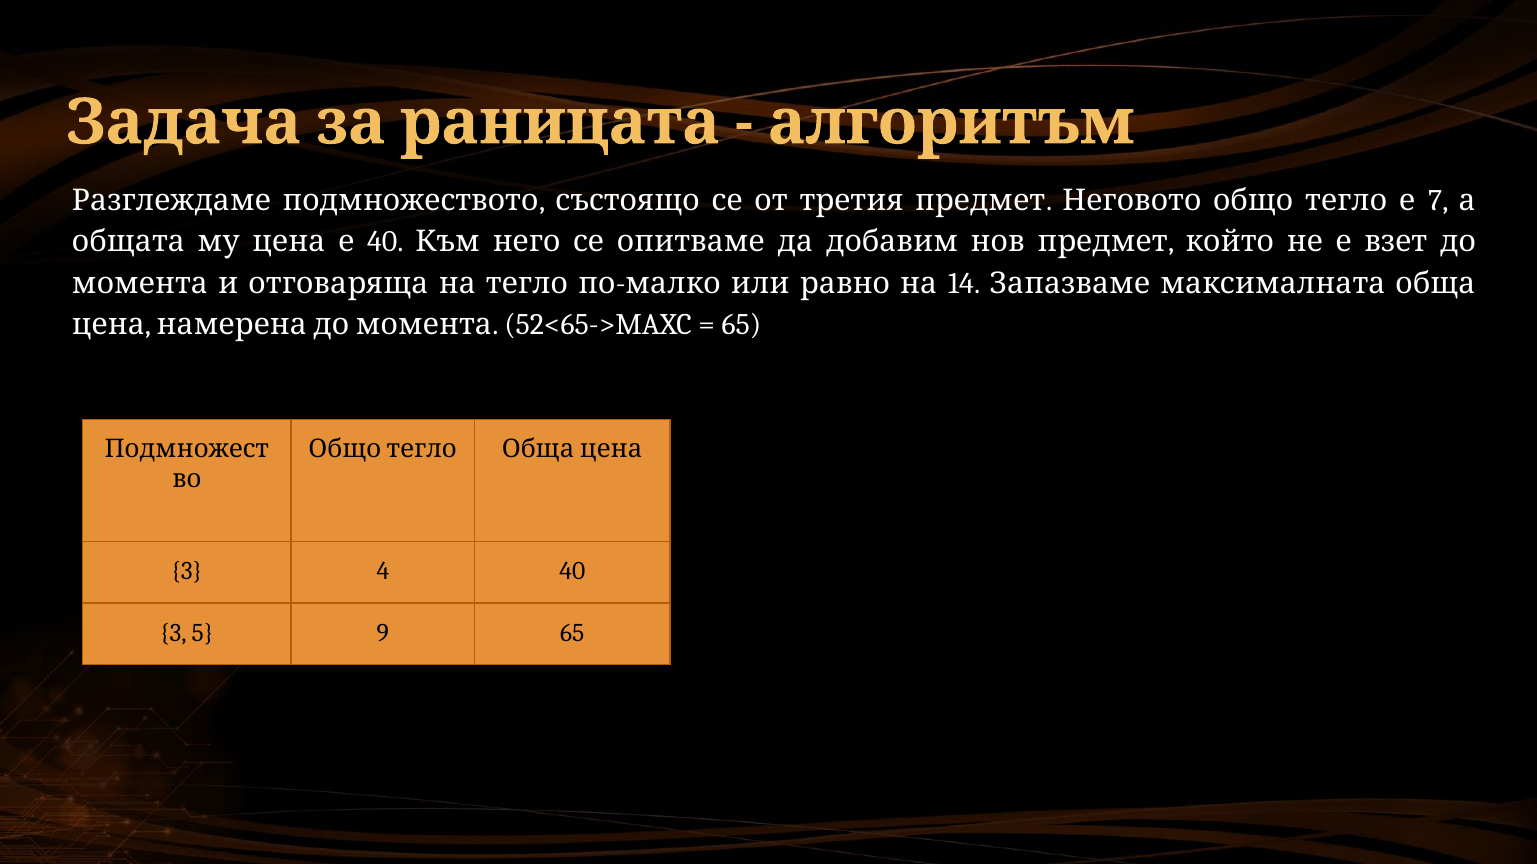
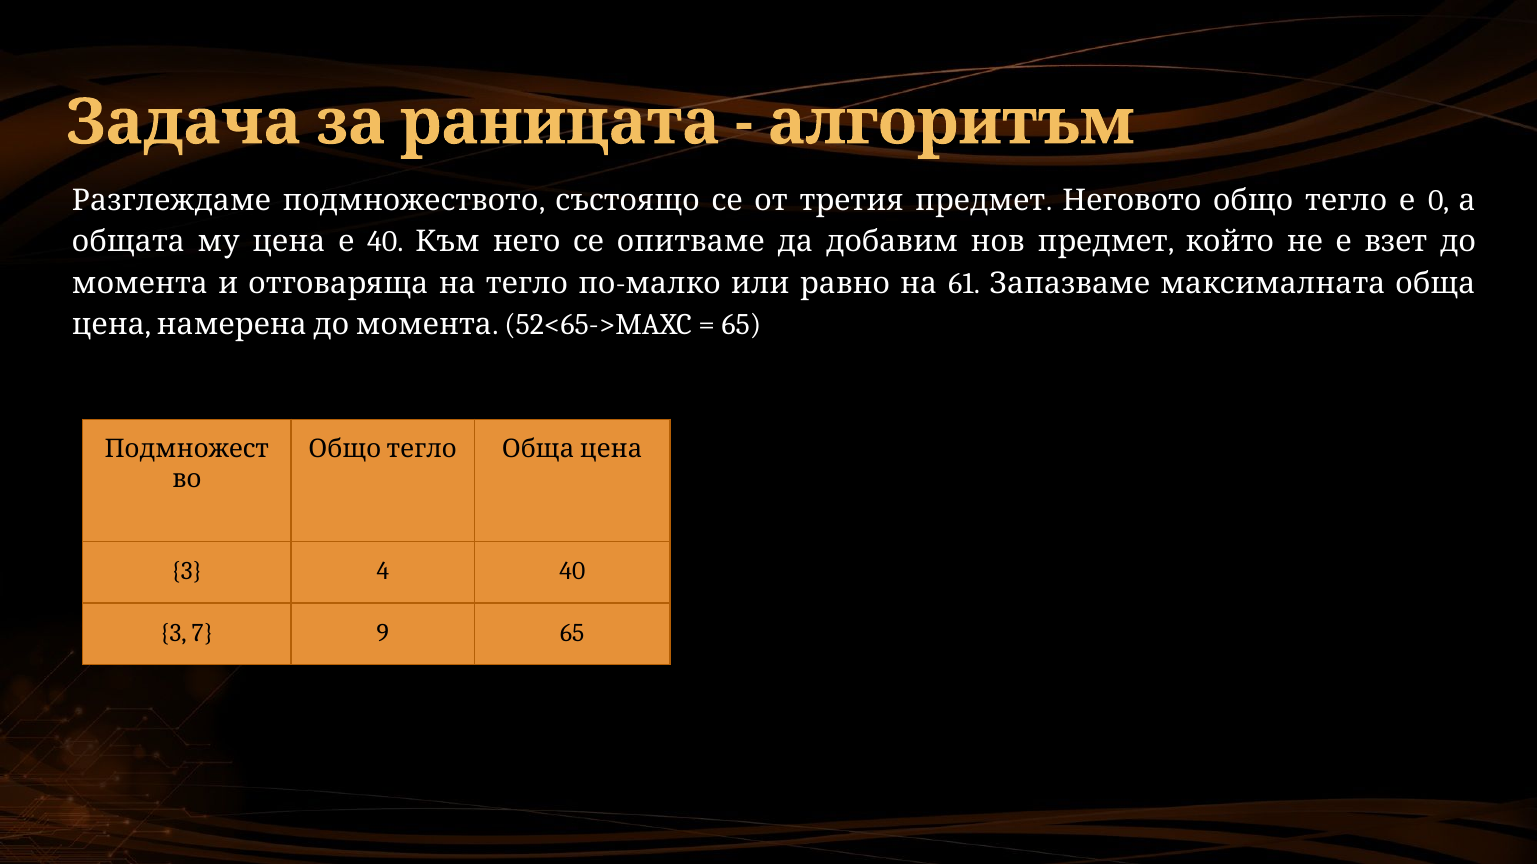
7: 7 -> 0
14: 14 -> 61
5: 5 -> 7
